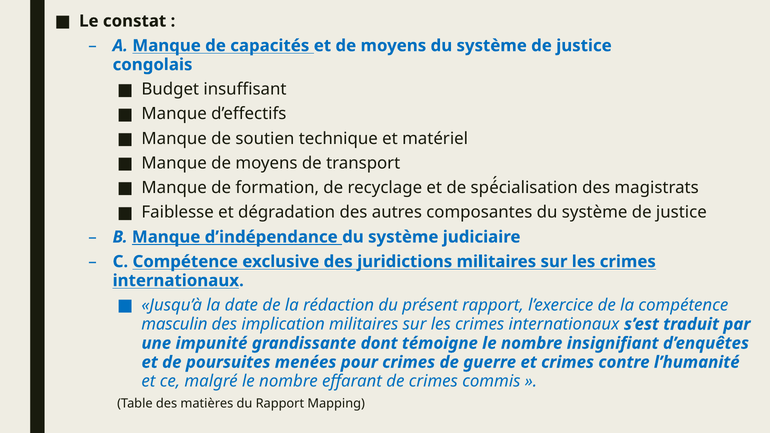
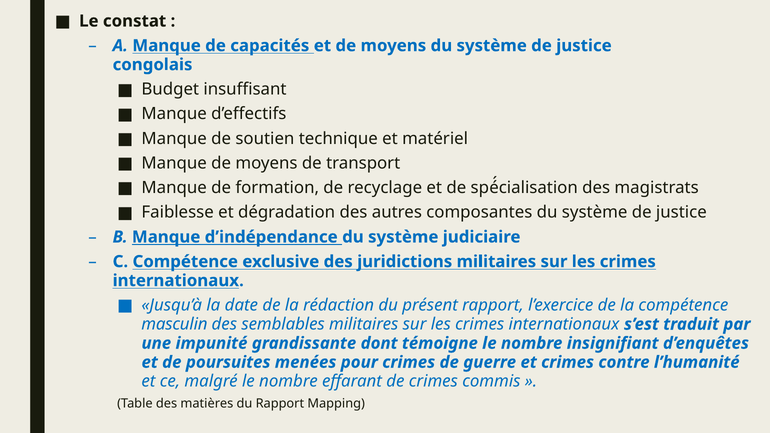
implication: implication -> semblables
